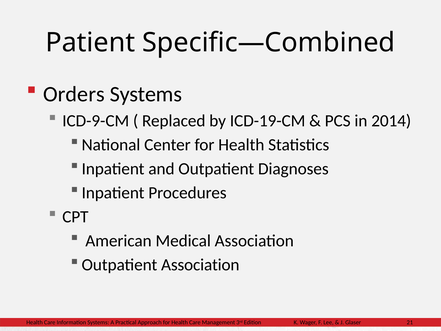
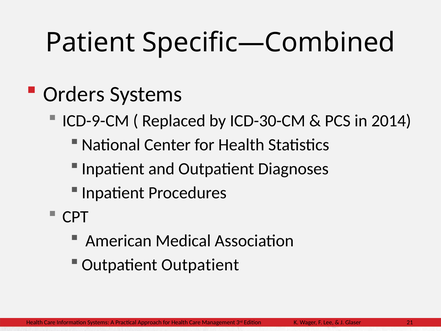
ICD-19-CM: ICD-19-CM -> ICD-30-CM
Outpatient Association: Association -> Outpatient
